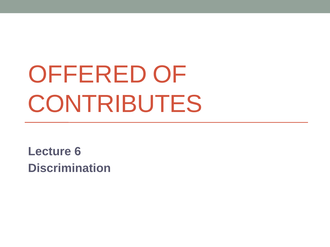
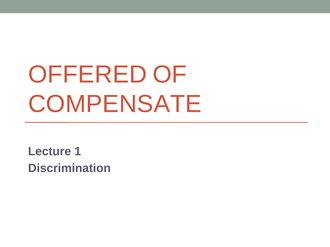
CONTRIBUTES: CONTRIBUTES -> COMPENSATE
6: 6 -> 1
